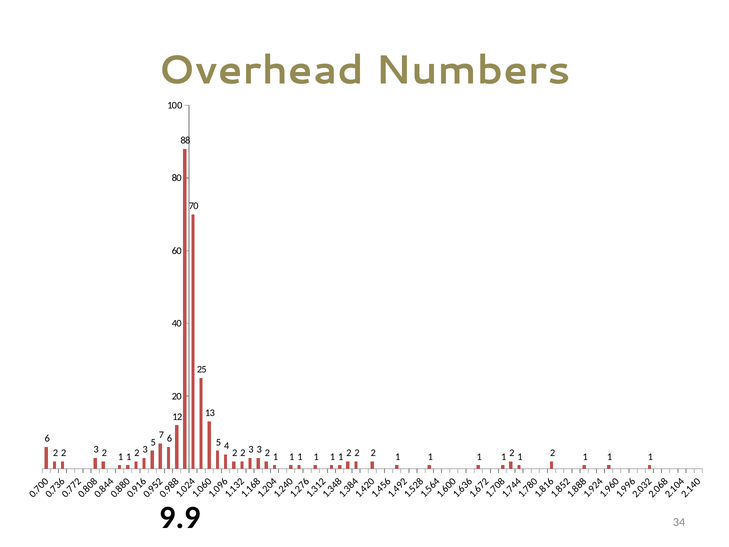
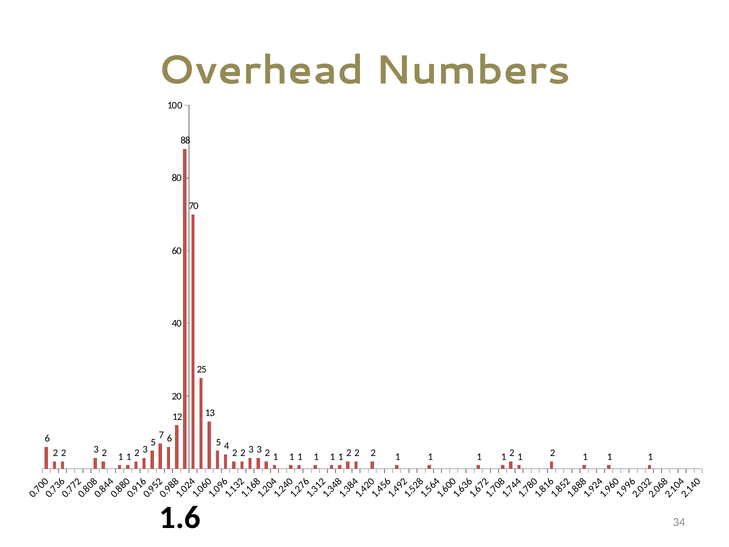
9.9: 9.9 -> 1.6
